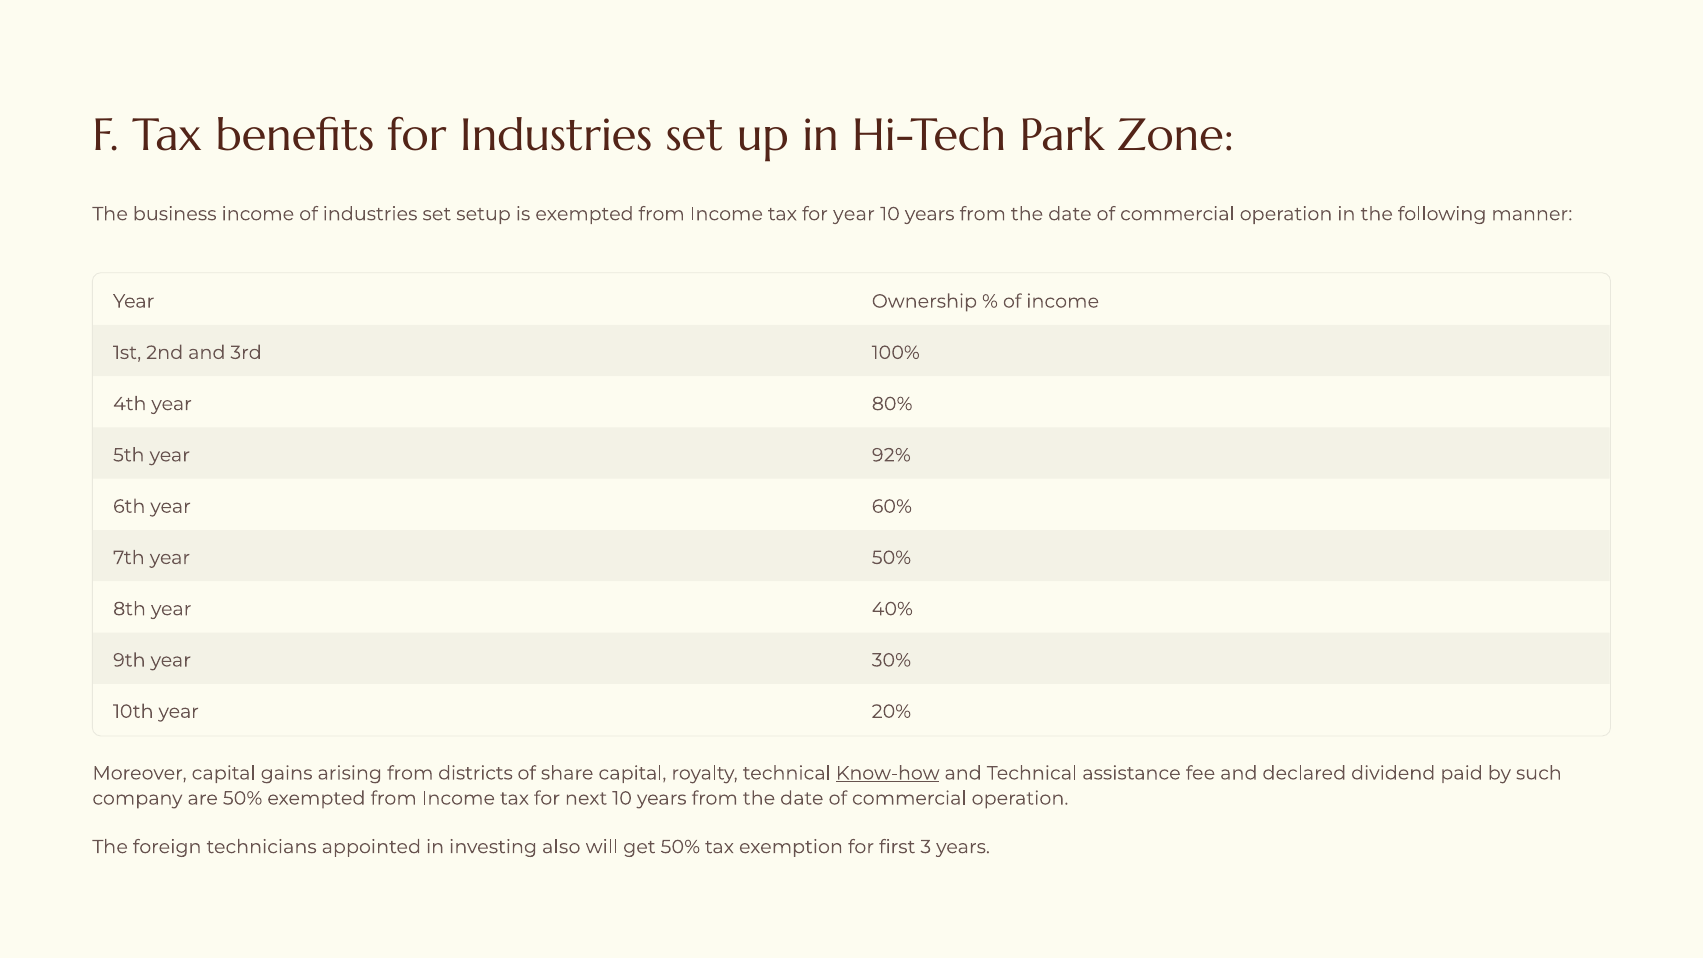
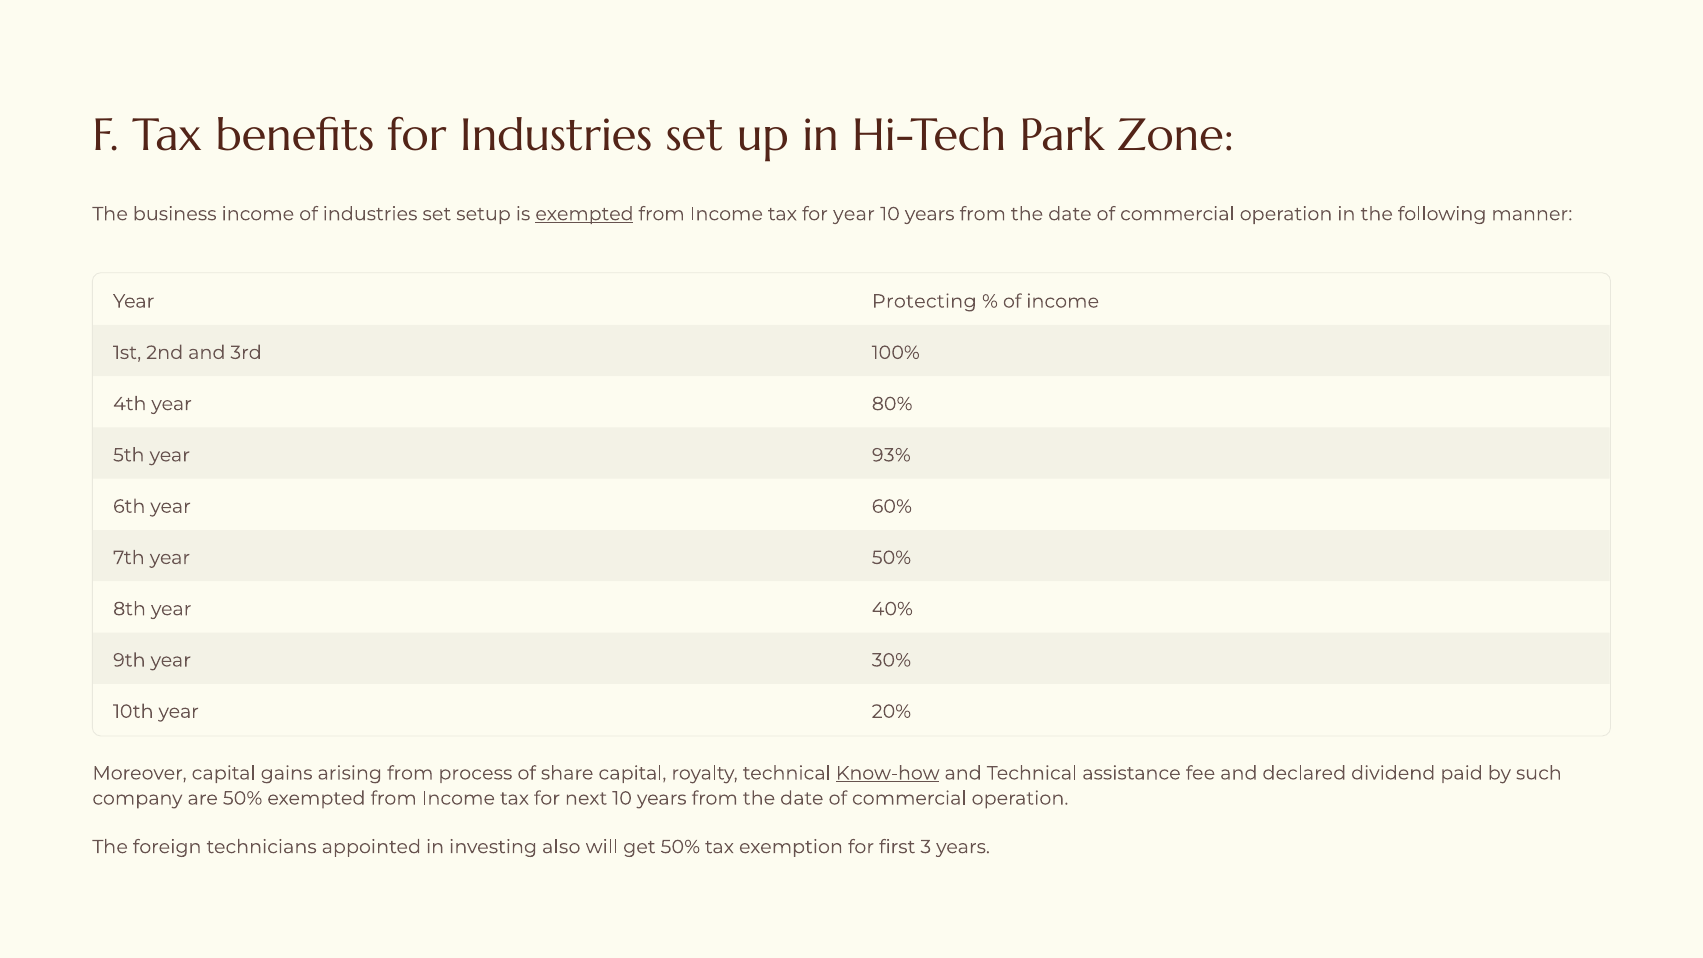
exempted at (584, 214) underline: none -> present
Ownership: Ownership -> Protecting
92%: 92% -> 93%
districts: districts -> process
